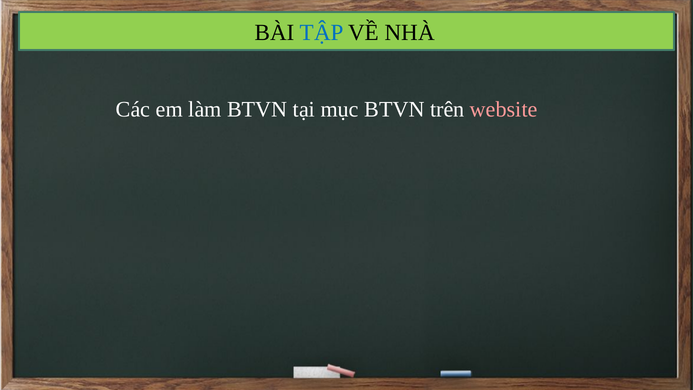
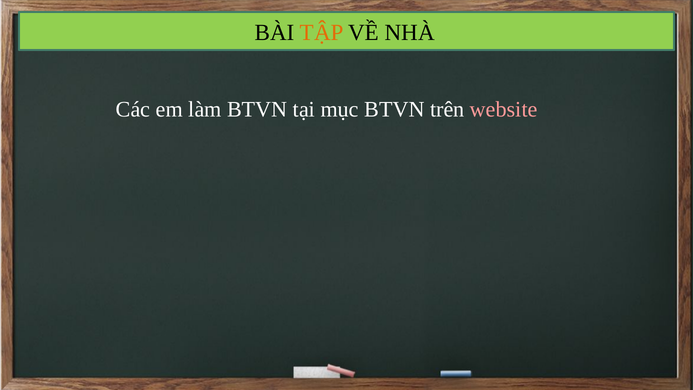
TẬP colour: blue -> orange
